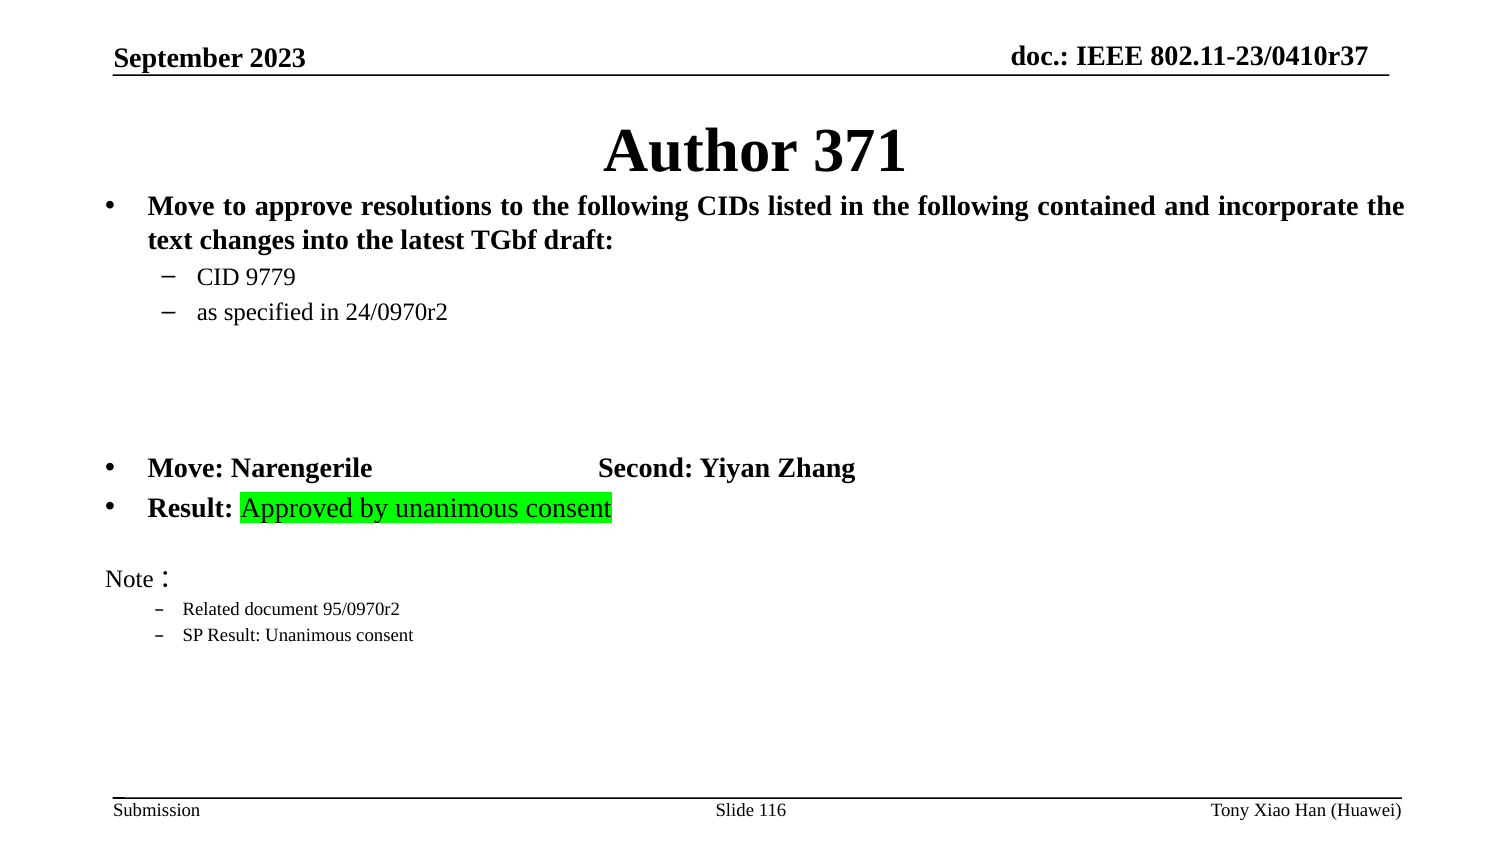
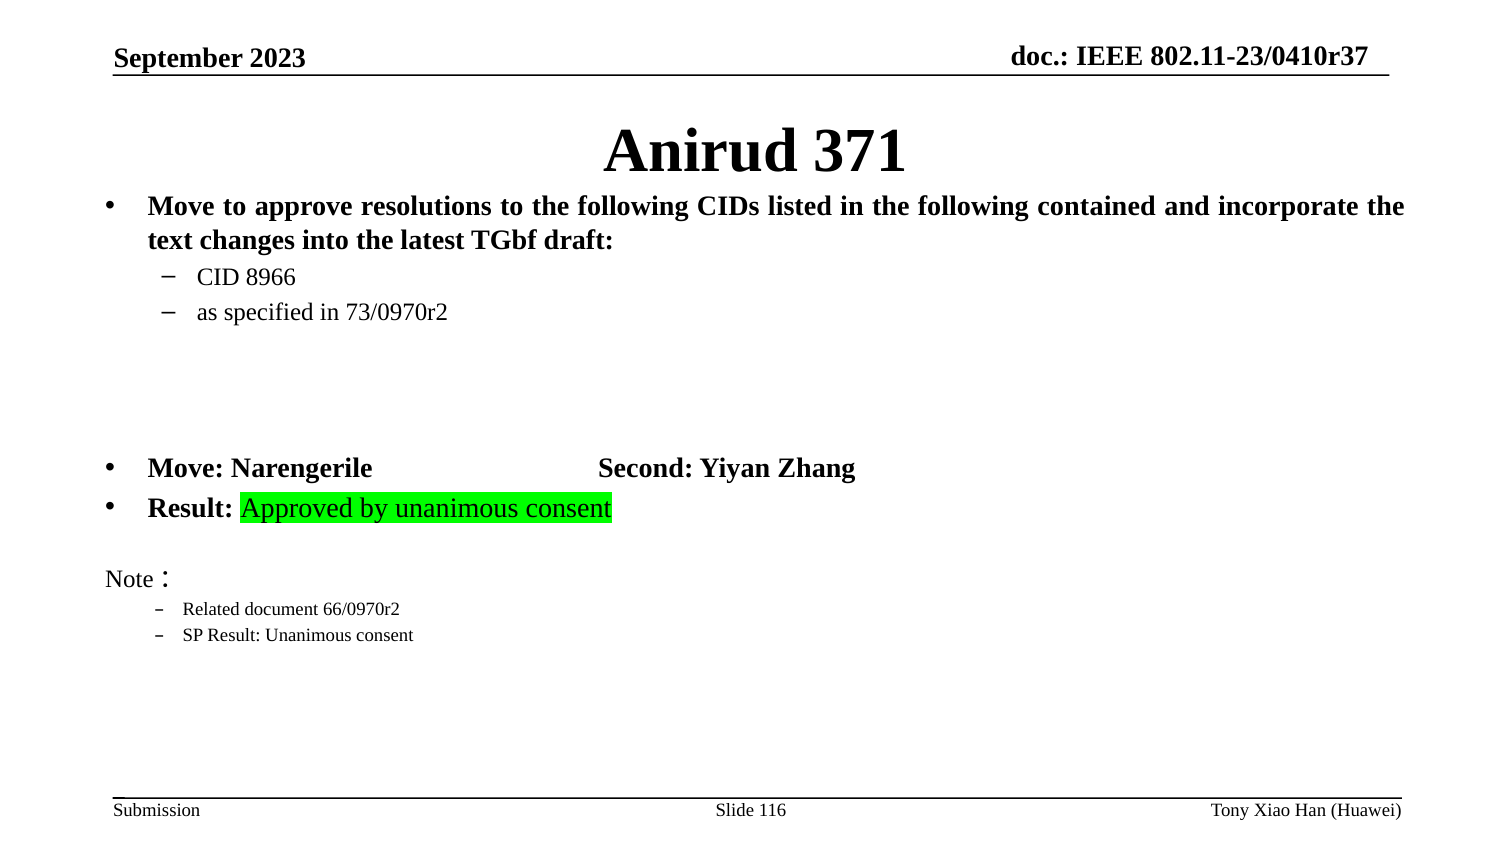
Author: Author -> Anirud
9779: 9779 -> 8966
24/0970r2: 24/0970r2 -> 73/0970r2
95/0970r2: 95/0970r2 -> 66/0970r2
